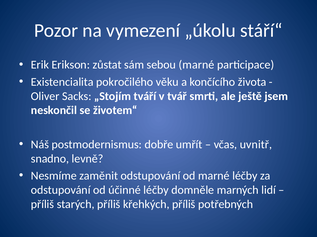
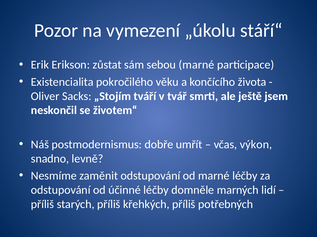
uvnitř: uvnitř -> výkon
